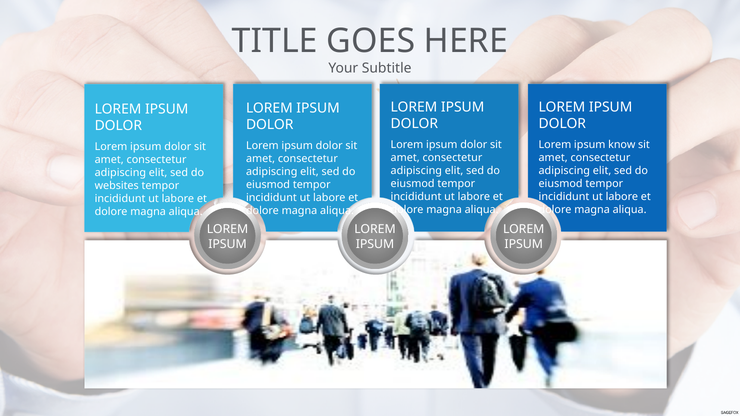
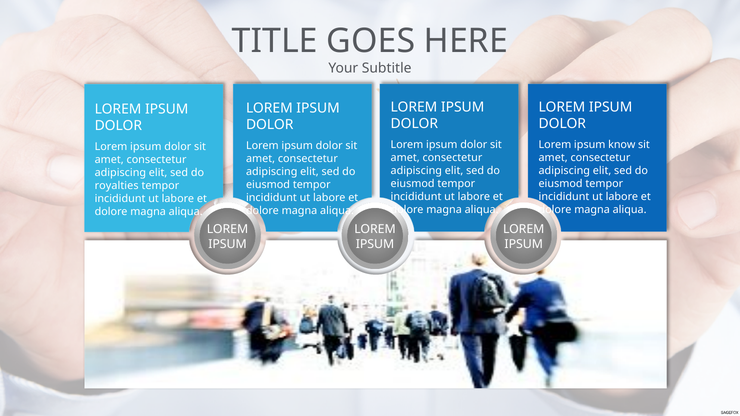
websites: websites -> royalties
